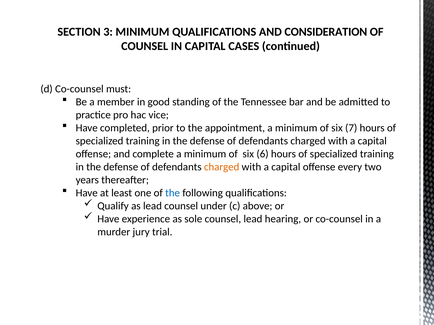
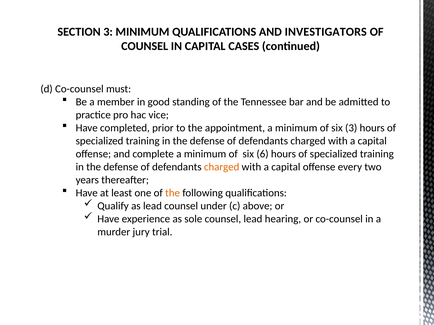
CONSIDERATION: CONSIDERATION -> INVESTIGATORS
six 7: 7 -> 3
the at (173, 193) colour: blue -> orange
